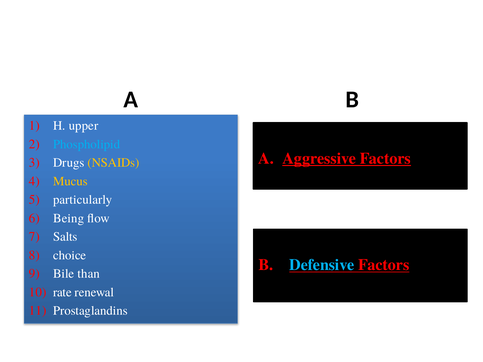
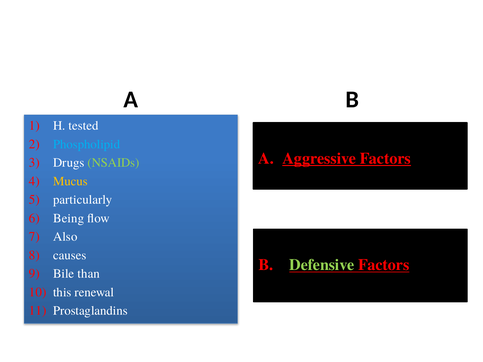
upper: upper -> tested
NSAIDs colour: yellow -> light green
Salts: Salts -> Also
choice: choice -> causes
Defensive colour: light blue -> light green
rate: rate -> this
